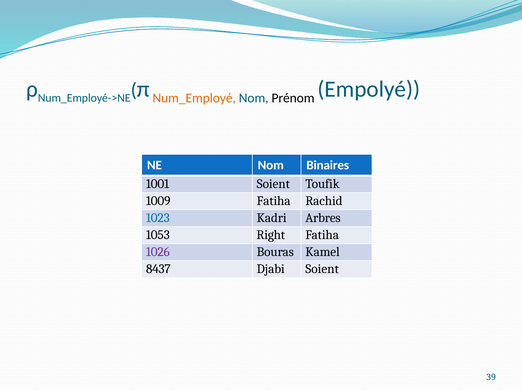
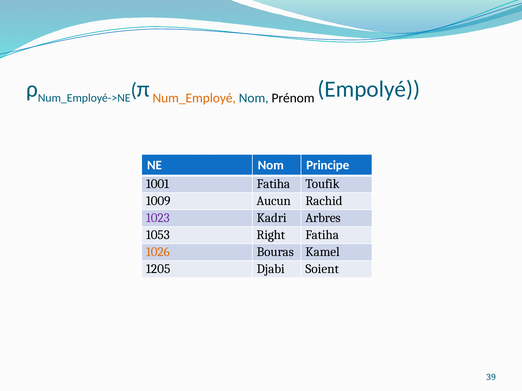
Binaires: Binaires -> Principe
1001 Soient: Soient -> Fatiha
1009 Fatiha: Fatiha -> Aucun
1023 colour: blue -> purple
1026 colour: purple -> orange
8437: 8437 -> 1205
